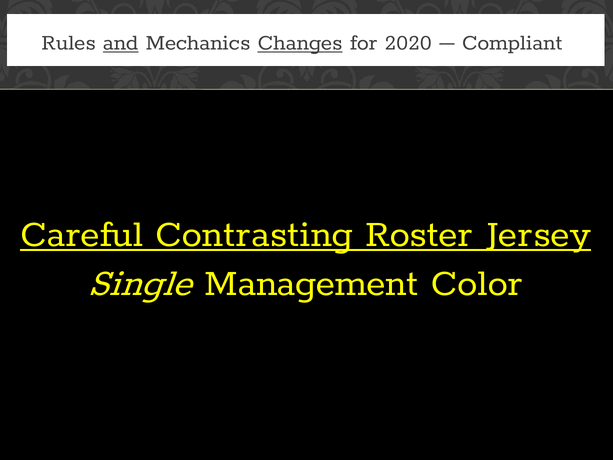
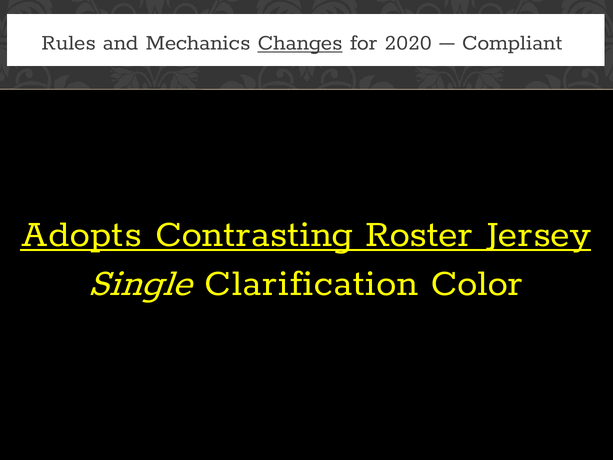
and underline: present -> none
Careful: Careful -> Adopts
Management: Management -> Clarification
